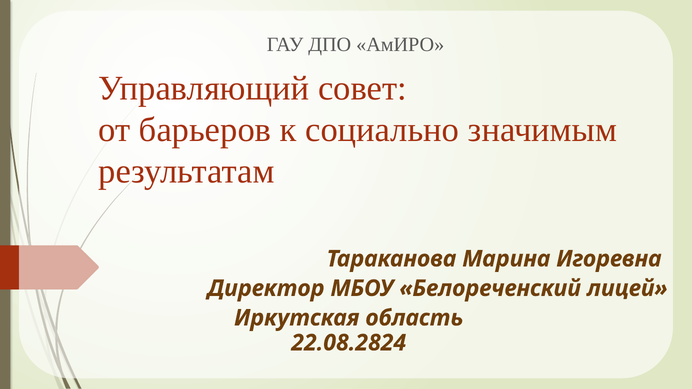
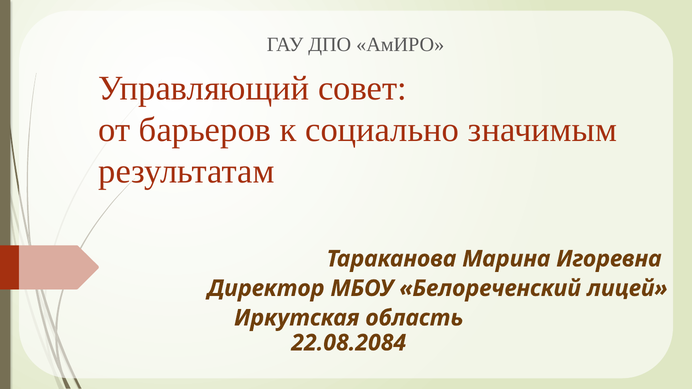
22.08.2824: 22.08.2824 -> 22.08.2084
